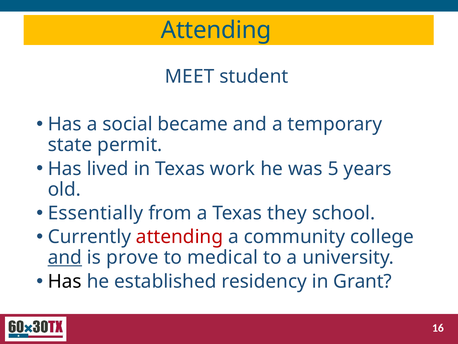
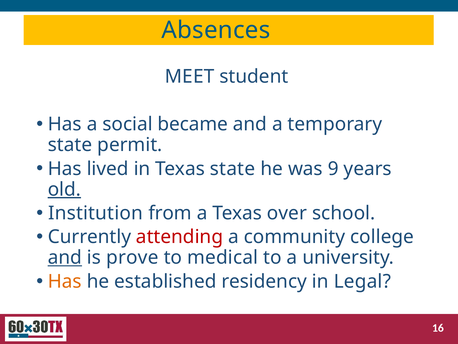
Attending at (216, 30): Attending -> Absences
Texas work: work -> state
5: 5 -> 9
old underline: none -> present
Essentially: Essentially -> Institution
they: they -> over
Has at (65, 281) colour: black -> orange
Grant: Grant -> Legal
